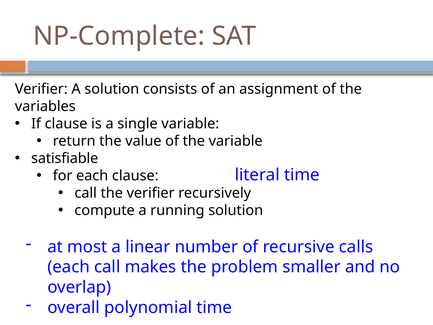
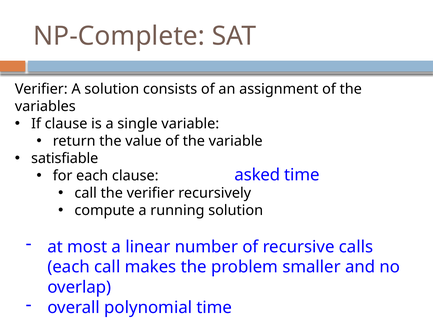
literal: literal -> asked
